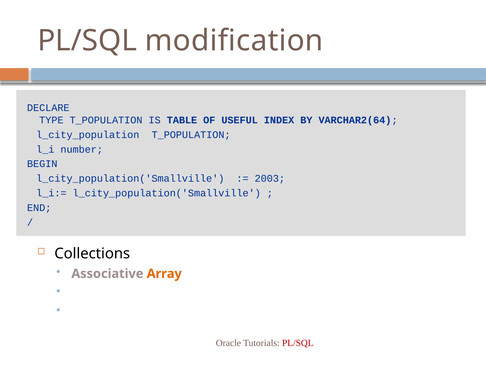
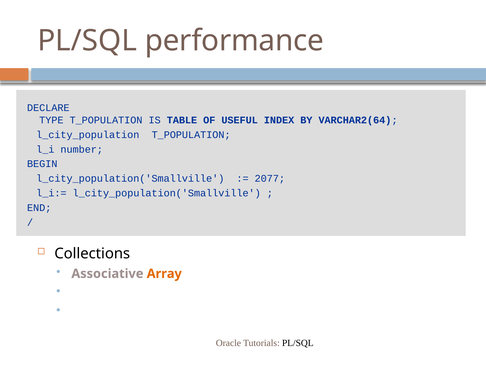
modification: modification -> performance
2003: 2003 -> 2077
PL/SQL at (298, 342) colour: red -> black
